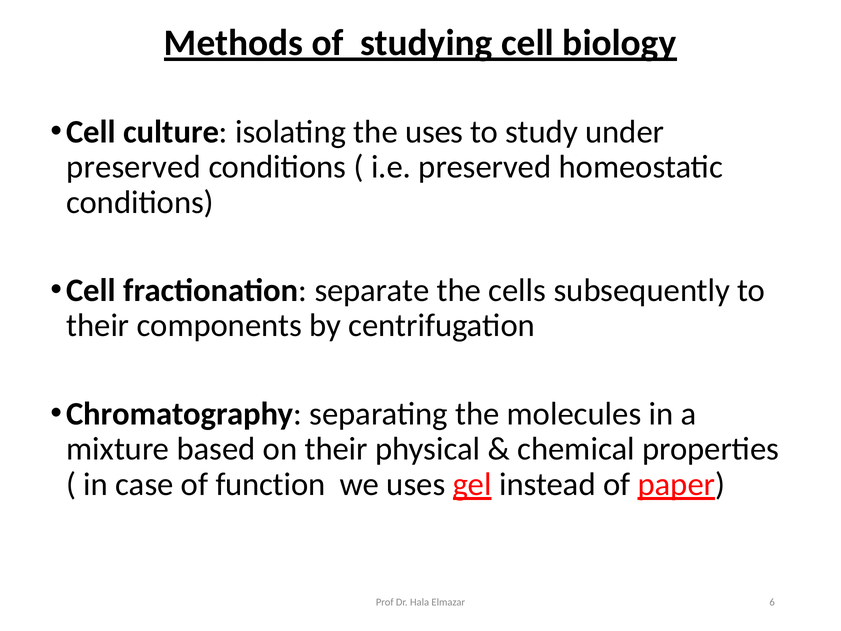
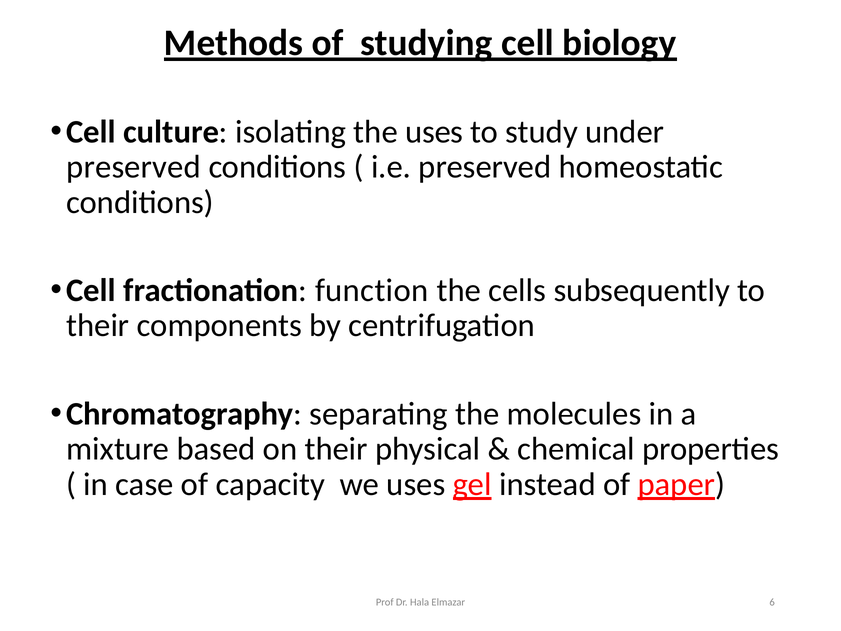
separate: separate -> function
function: function -> capacity
